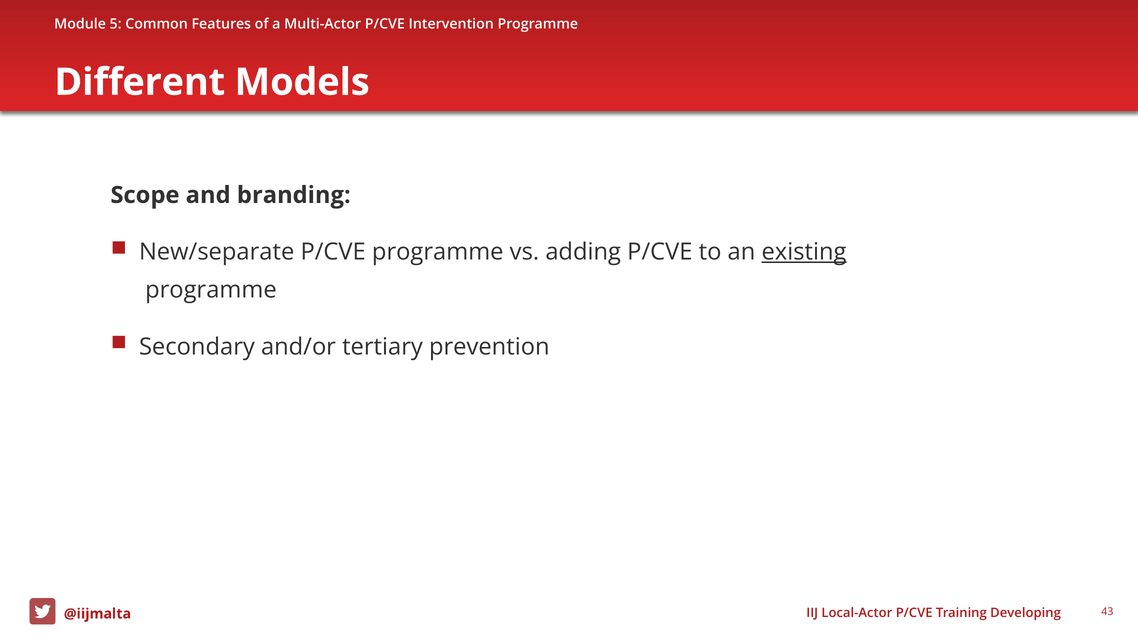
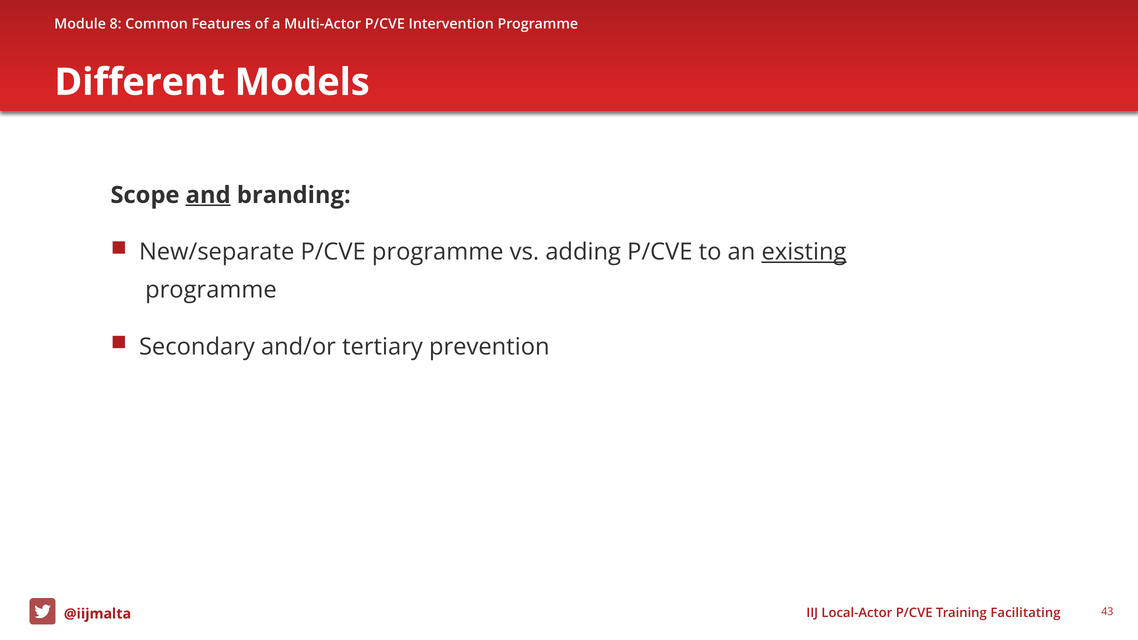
5: 5 -> 8
and underline: none -> present
Developing: Developing -> Facilitating
